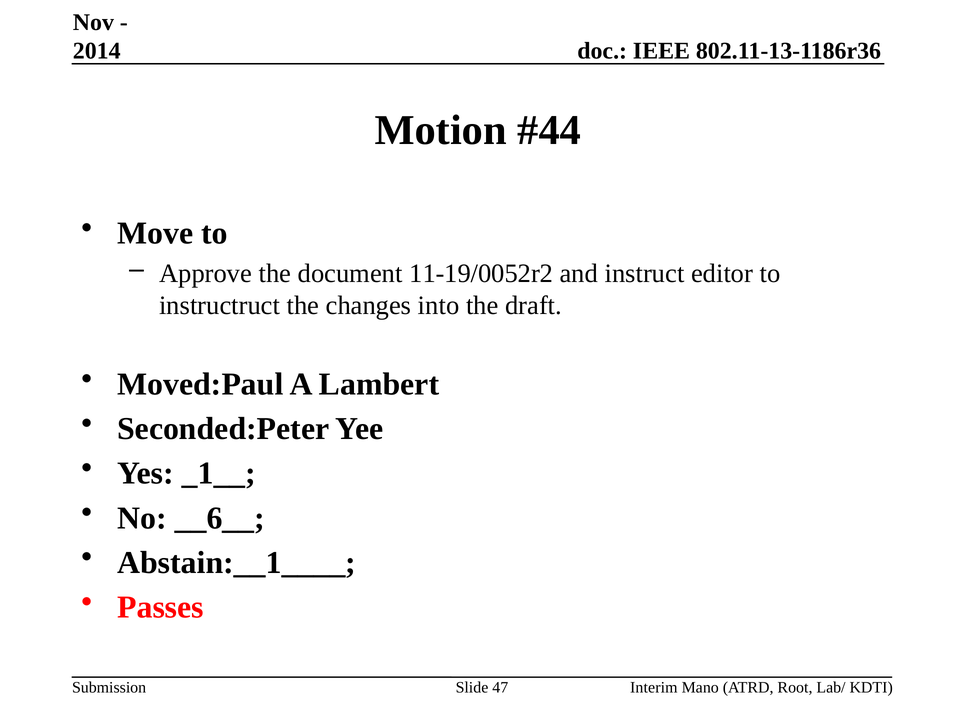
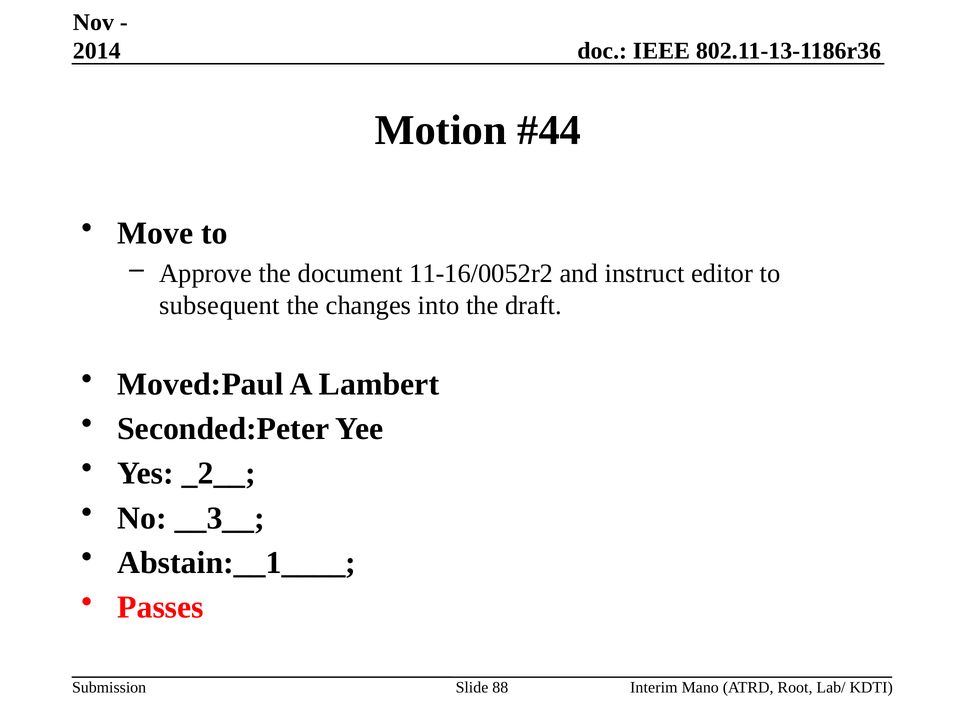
11-19/0052r2: 11-19/0052r2 -> 11-16/0052r2
instructruct: instructruct -> subsequent
_1__: _1__ -> _2__
__6__: __6__ -> __3__
47: 47 -> 88
